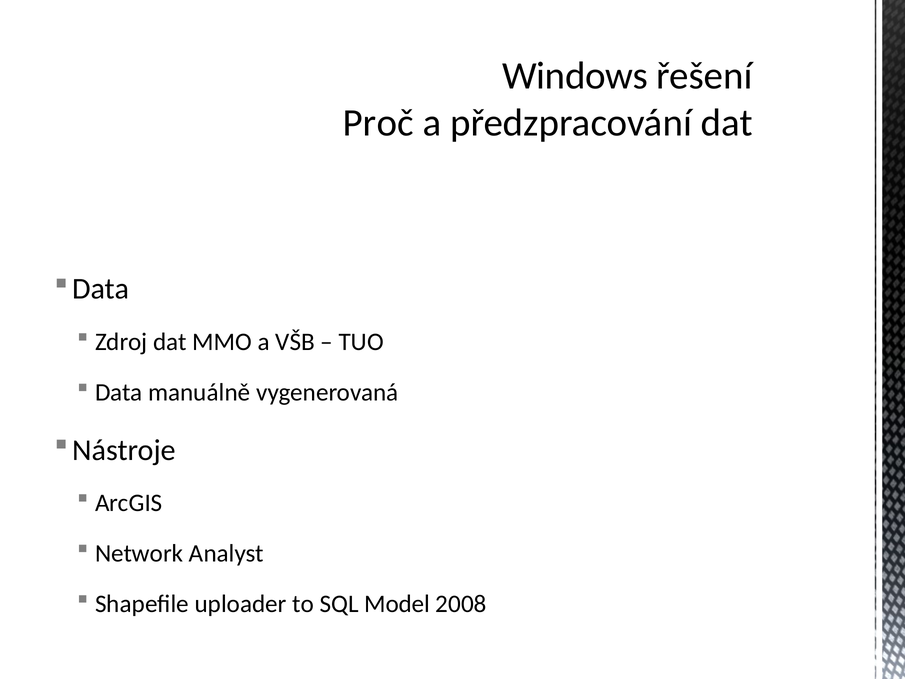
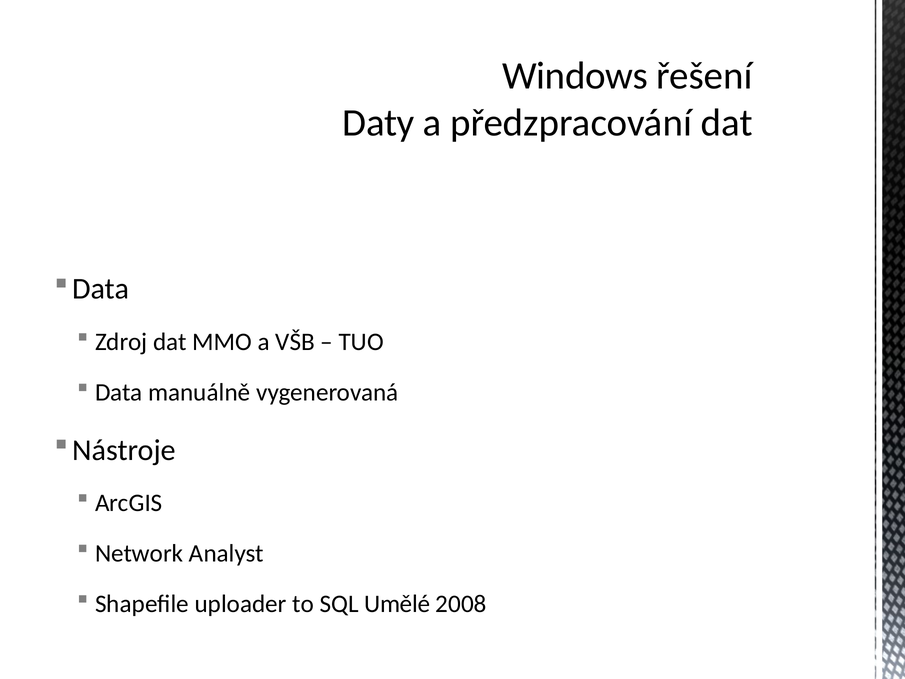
Proč: Proč -> Daty
Model: Model -> Umělé
